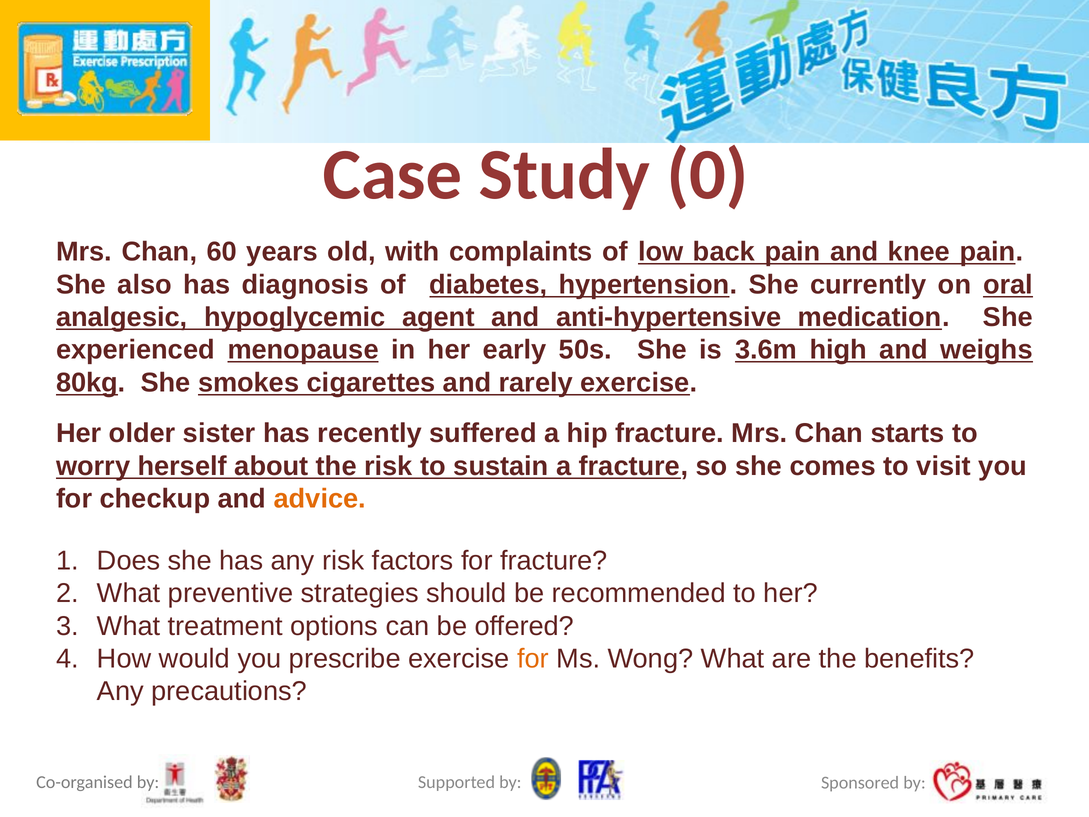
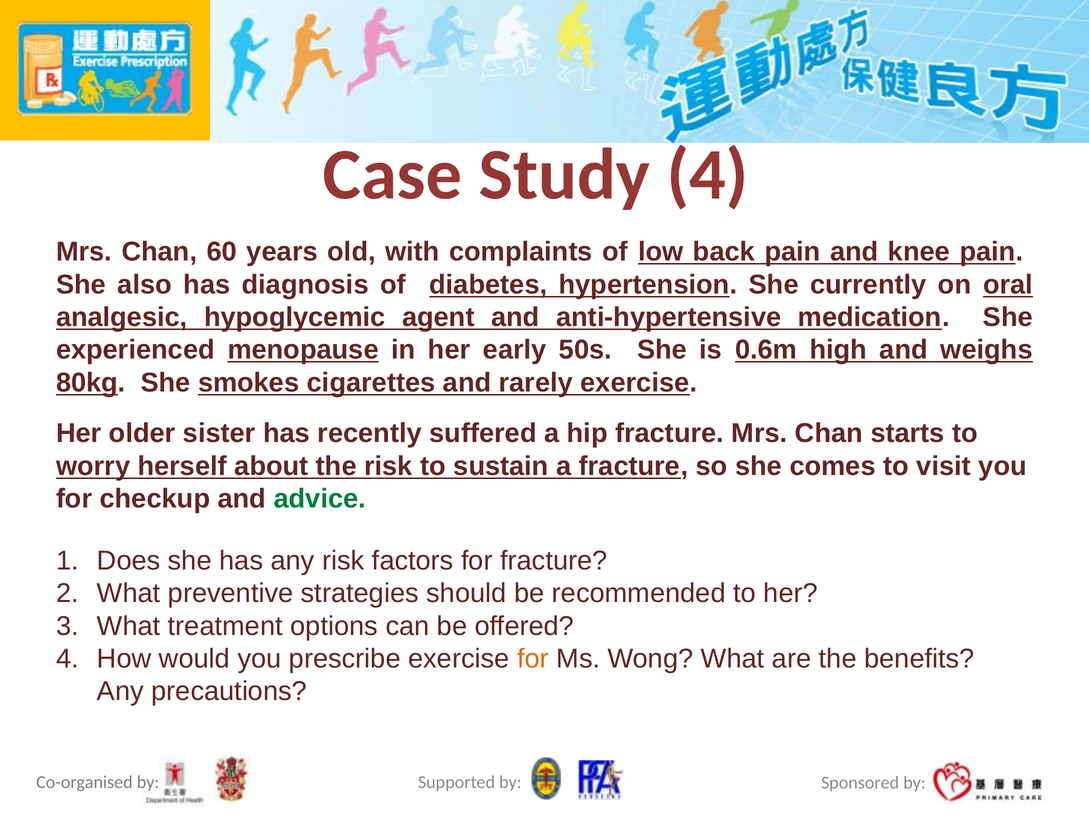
Study 0: 0 -> 4
3.6m: 3.6m -> 0.6m
advice colour: orange -> green
